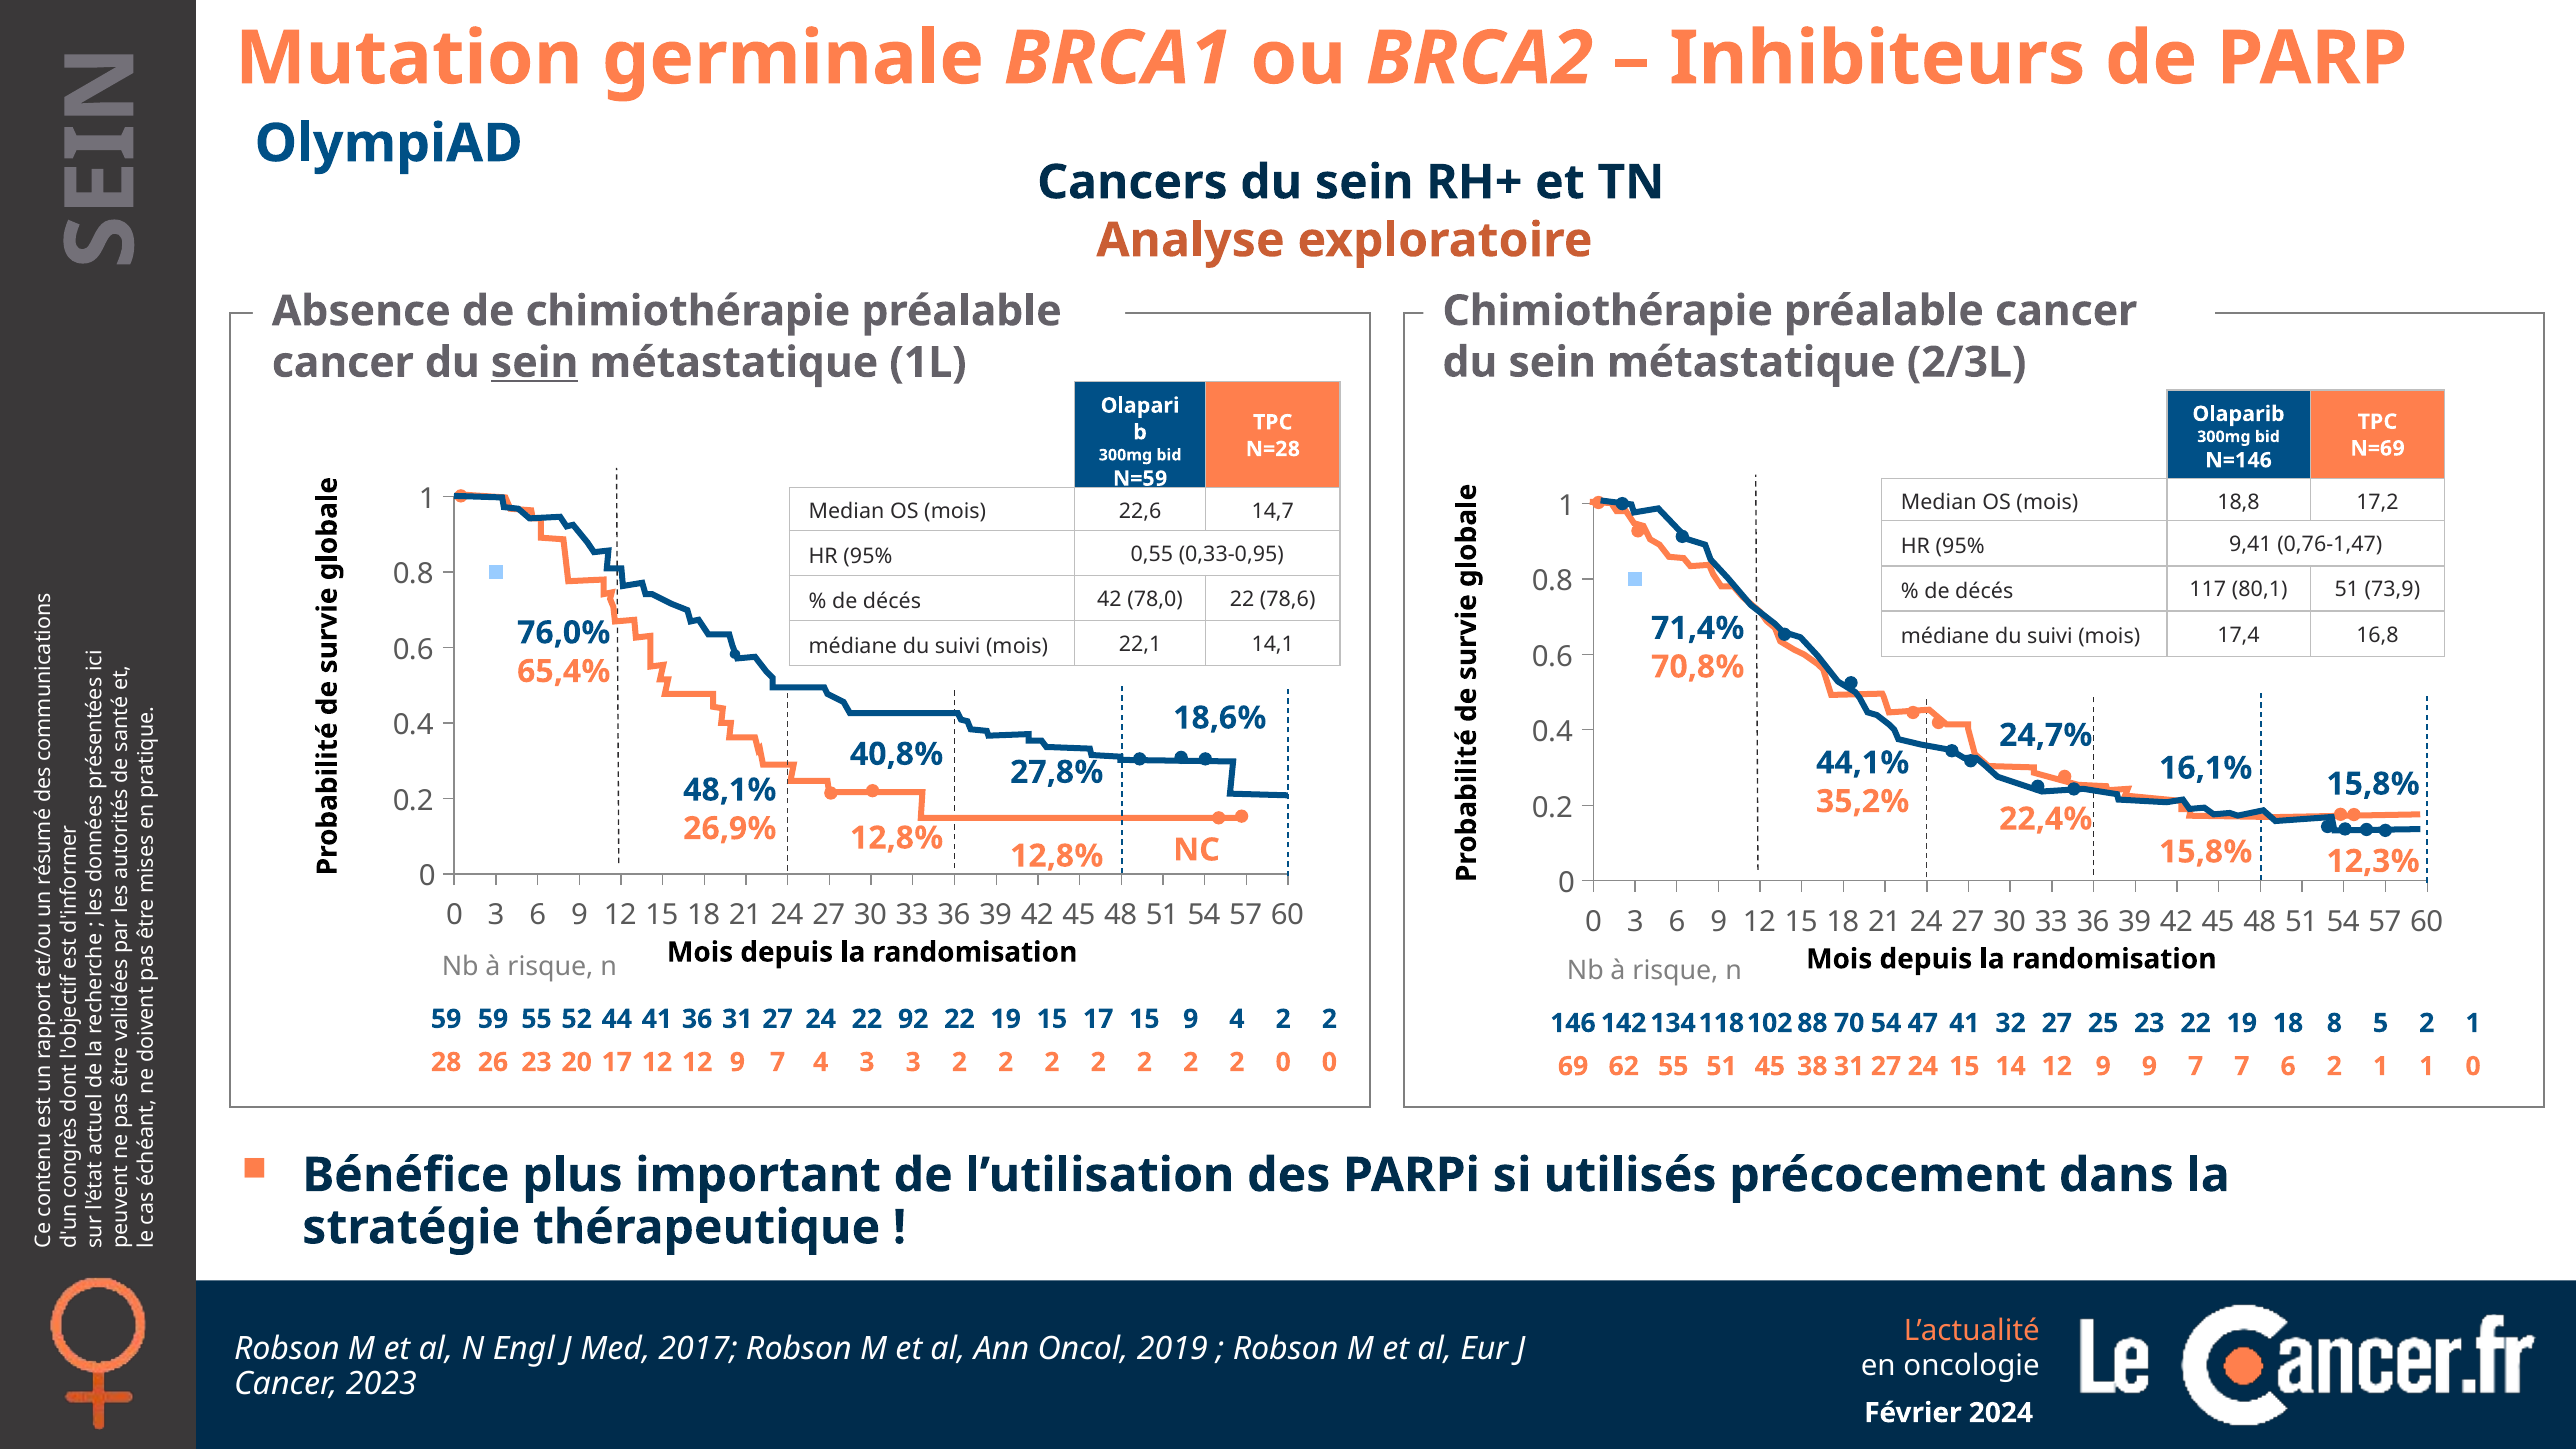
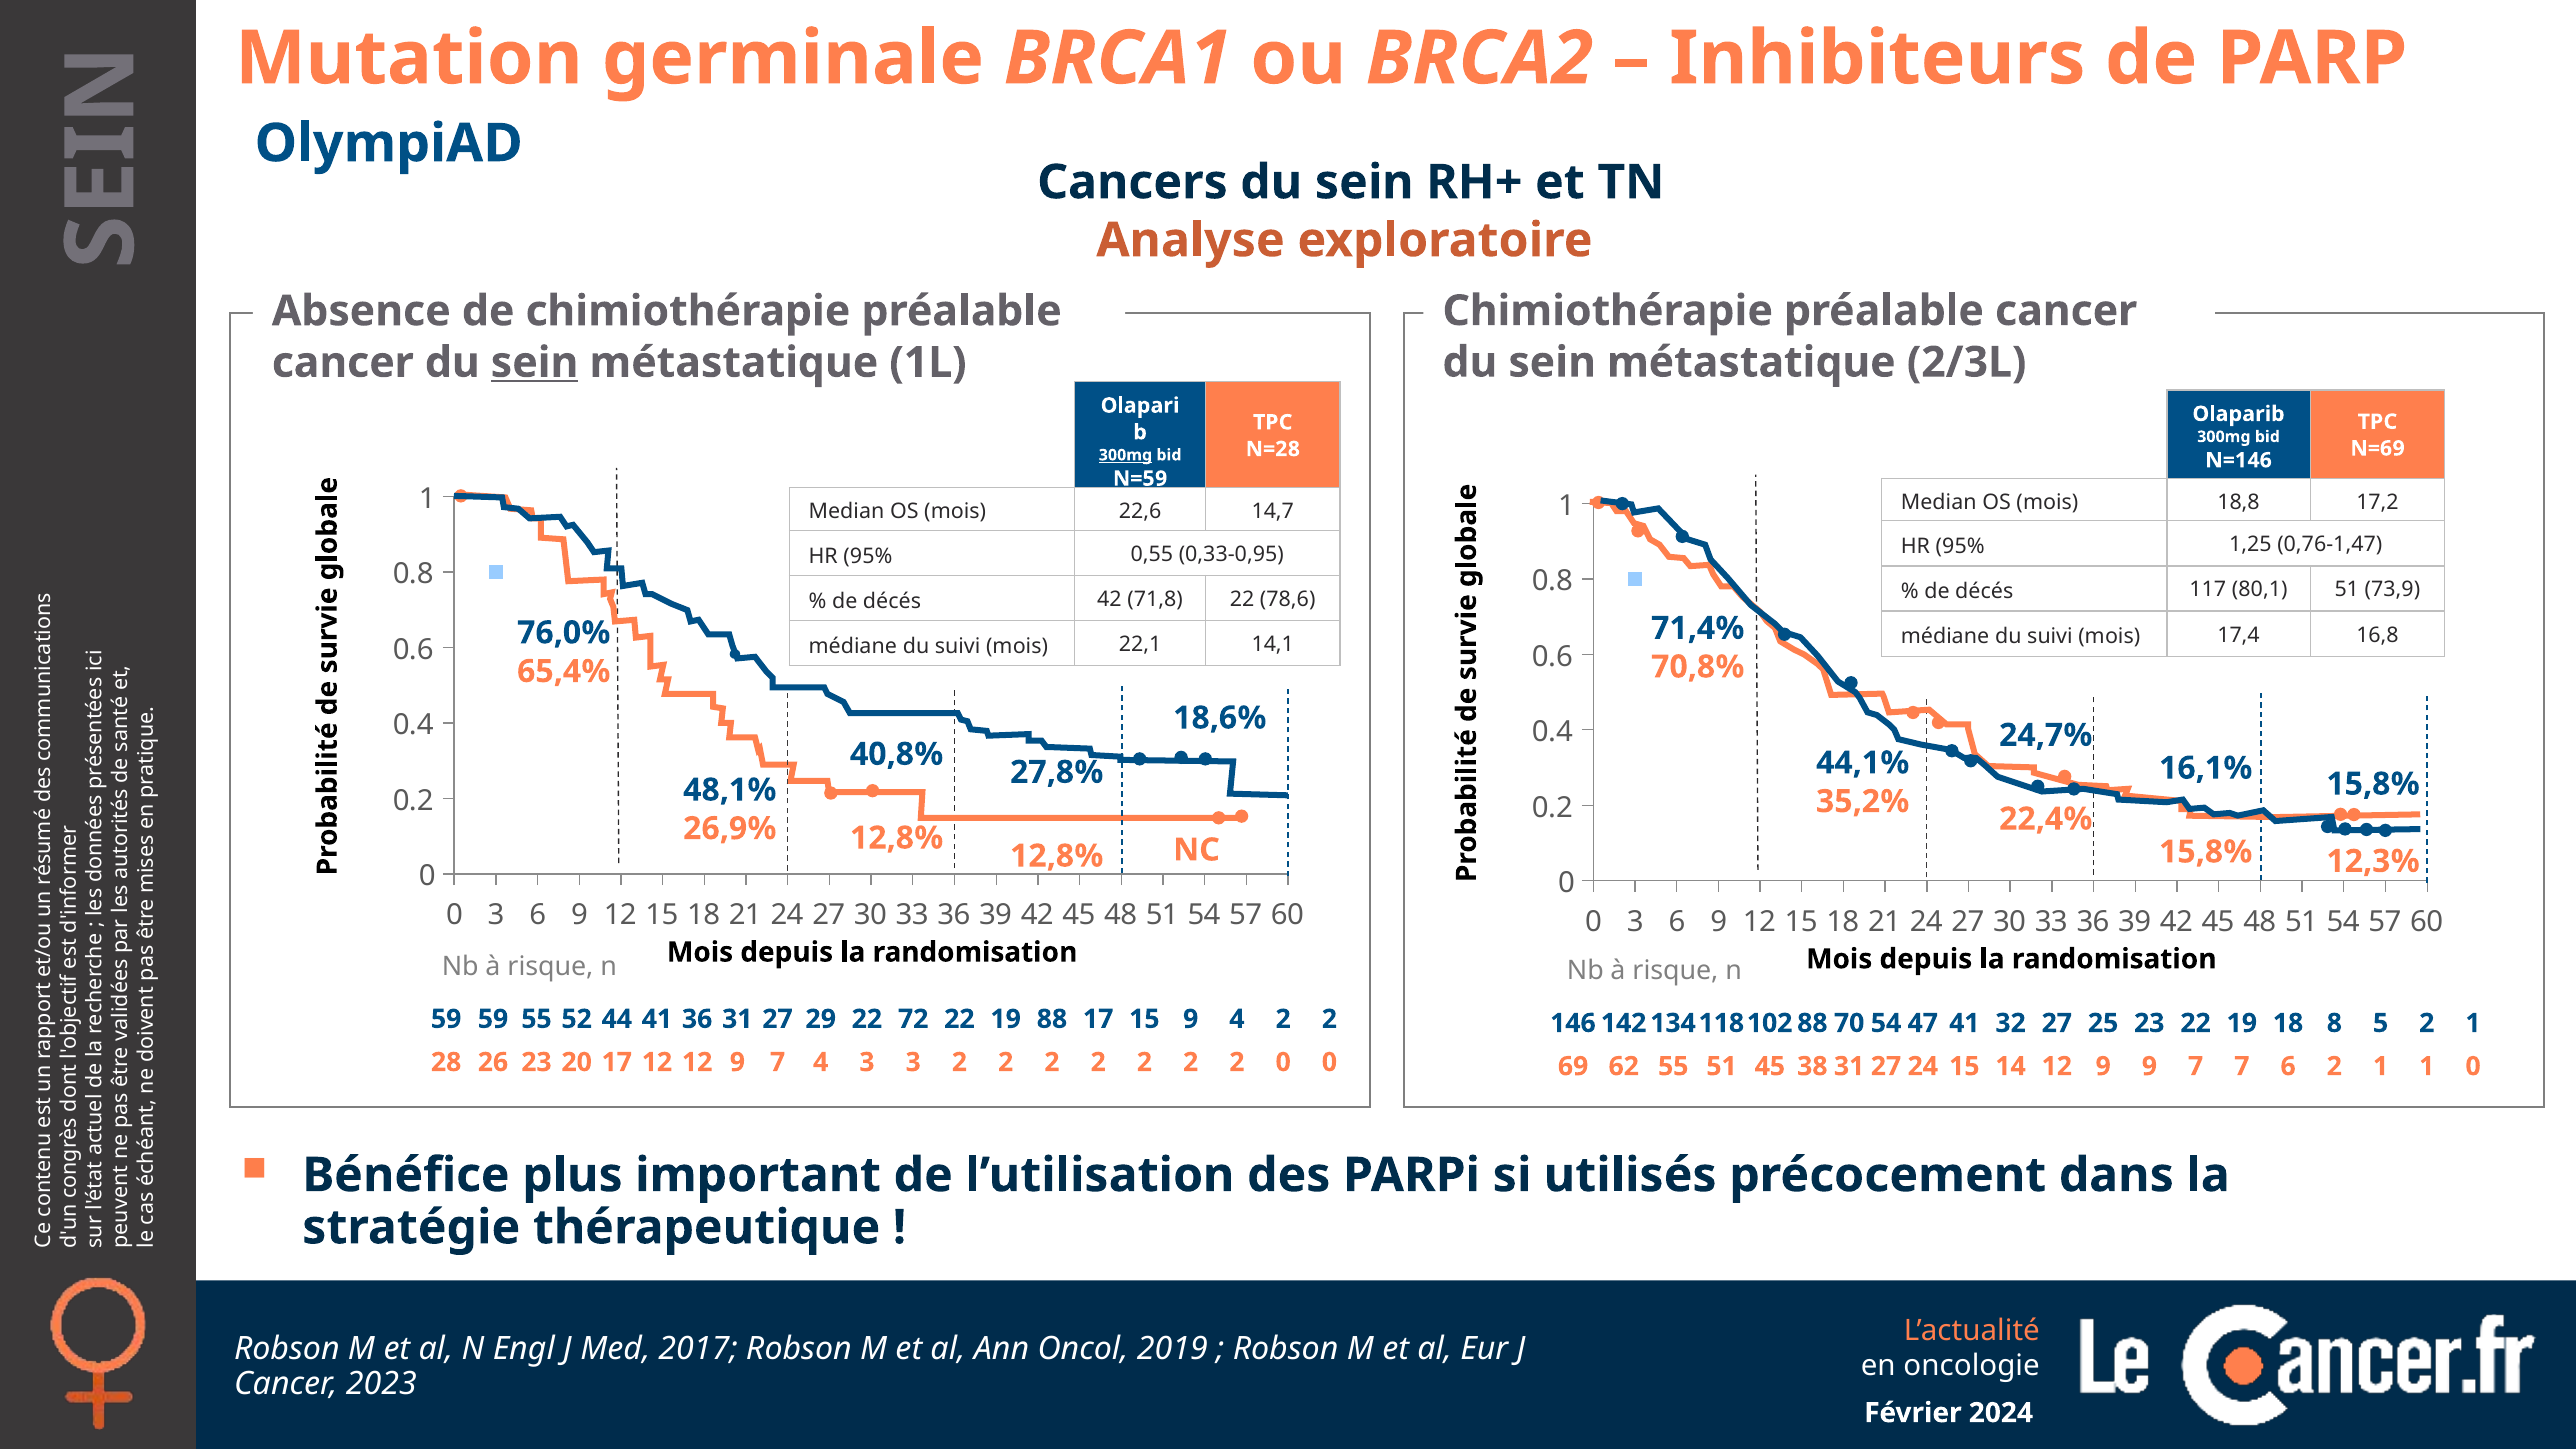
300mg at (1125, 455) underline: none -> present
9,41: 9,41 -> 1,25
78,0: 78,0 -> 71,8
27 24: 24 -> 29
92: 92 -> 72
19 15: 15 -> 88
